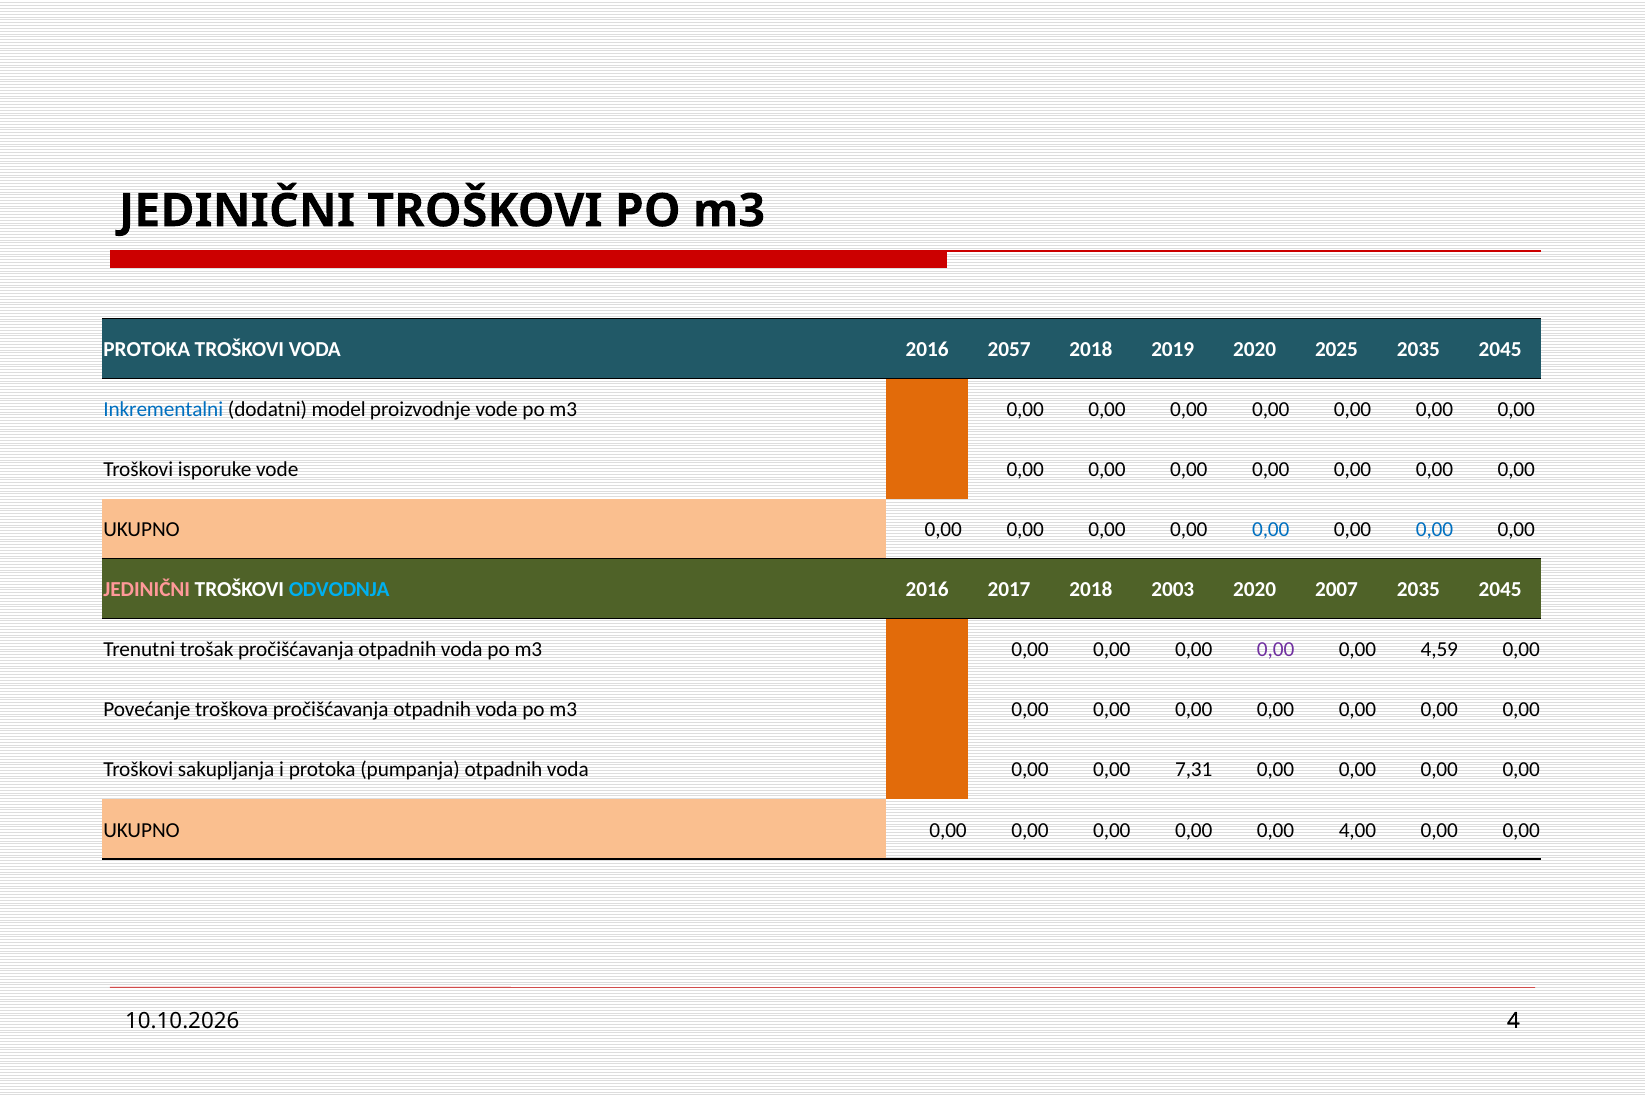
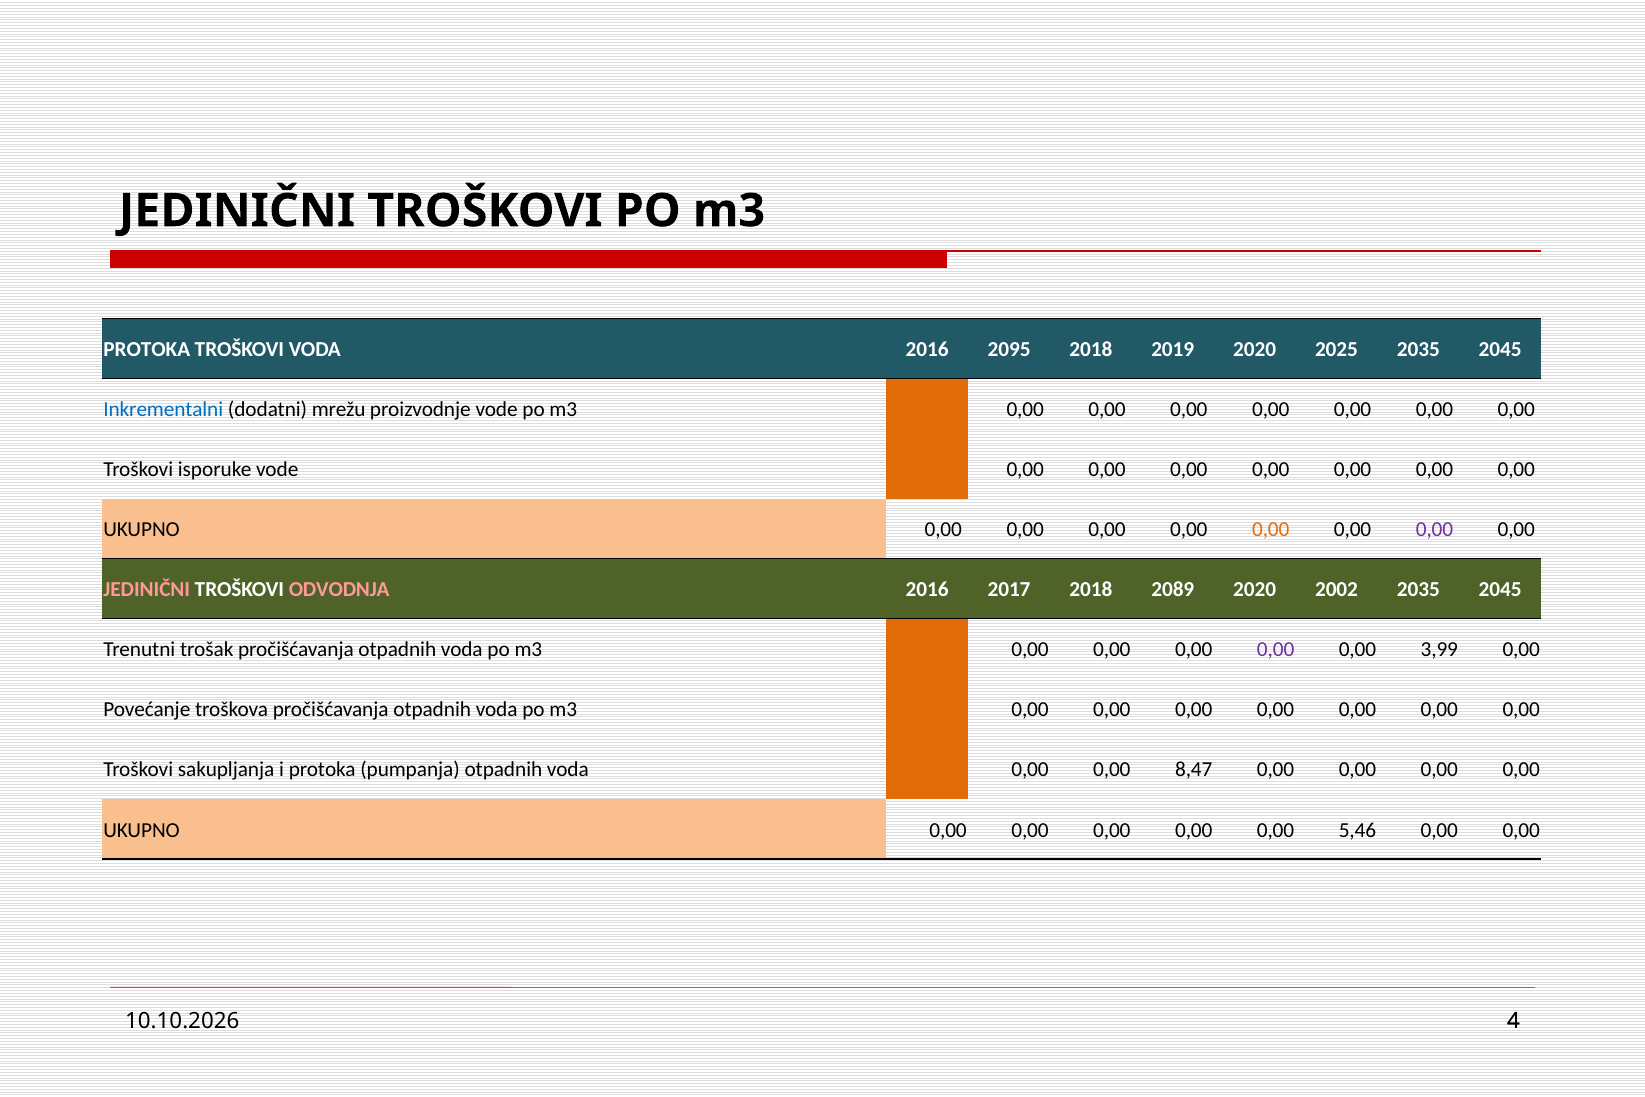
2057: 2057 -> 2095
model: model -> mrežu
0,00 at (1271, 529) colour: blue -> orange
0,00 at (1435, 529) colour: blue -> purple
ODVODNJA colour: light blue -> pink
2003: 2003 -> 2089
2007: 2007 -> 2002
4,59: 4,59 -> 3,99
7,31: 7,31 -> 8,47
4,00: 4,00 -> 5,46
